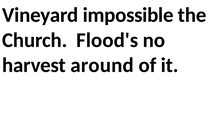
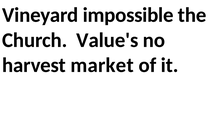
Flood's: Flood's -> Value's
around: around -> market
